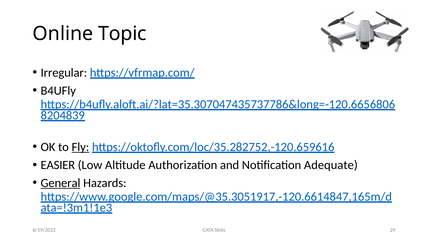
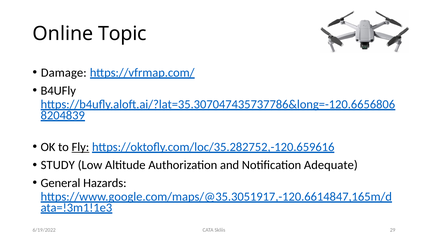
Irregular: Irregular -> Damage
EASIER: EASIER -> STUDY
General underline: present -> none
